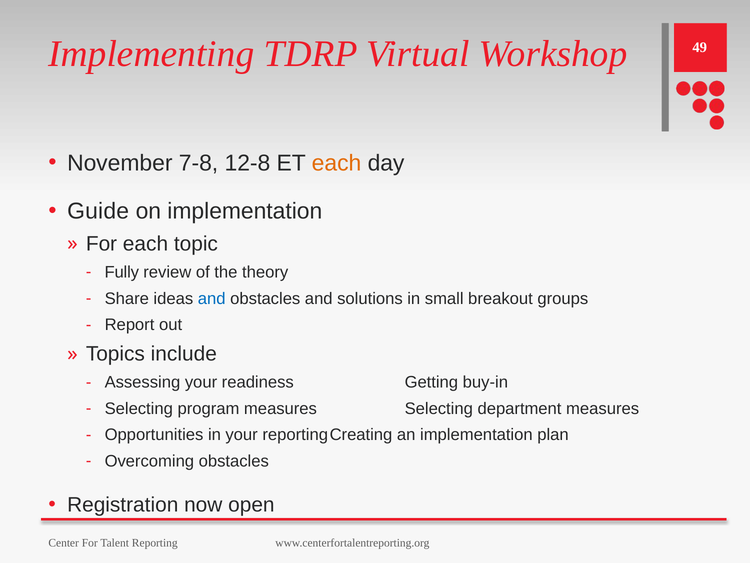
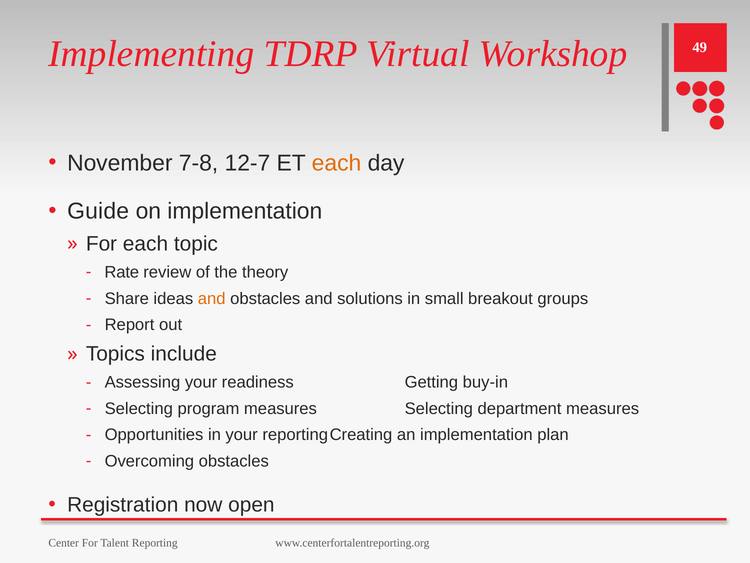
12-8: 12-8 -> 12-7
Fully: Fully -> Rate
and at (212, 298) colour: blue -> orange
